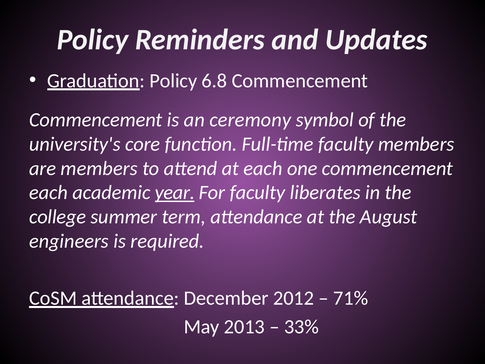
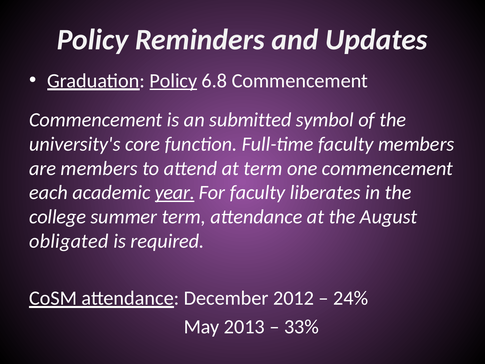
Policy at (173, 81) underline: none -> present
ceremony: ceremony -> submitted
at each: each -> term
engineers: engineers -> obligated
71%: 71% -> 24%
